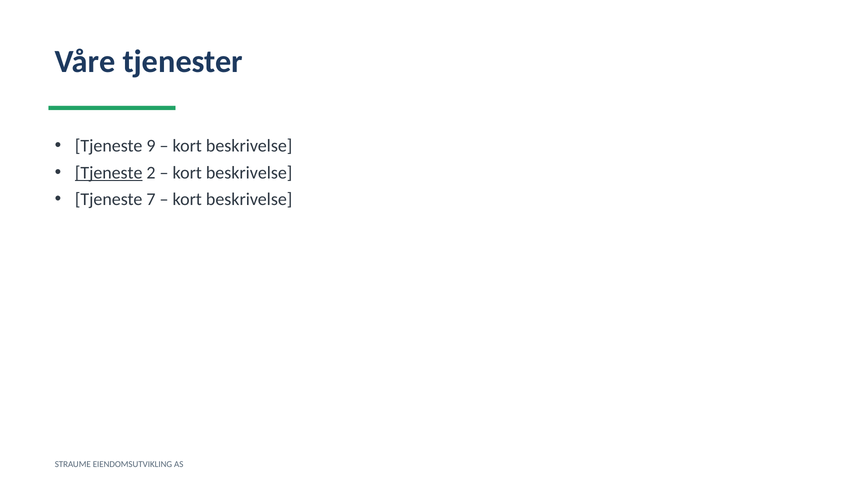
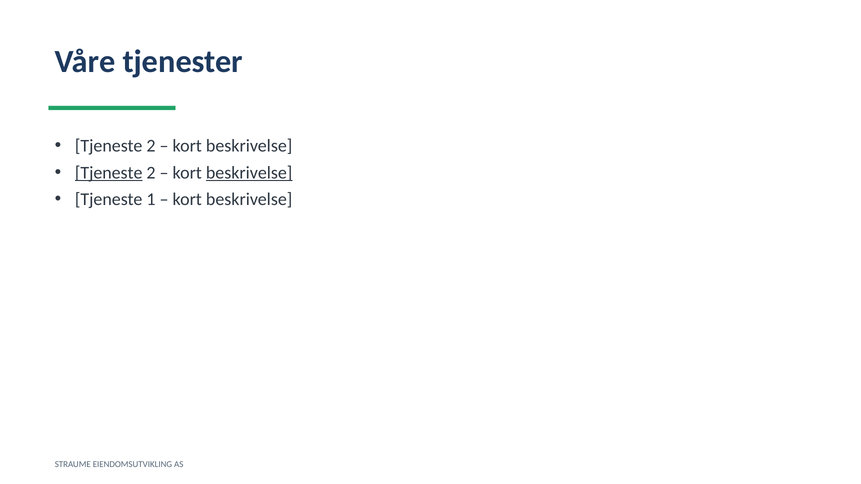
9 at (151, 146): 9 -> 2
beskrivelse at (249, 173) underline: none -> present
7: 7 -> 1
